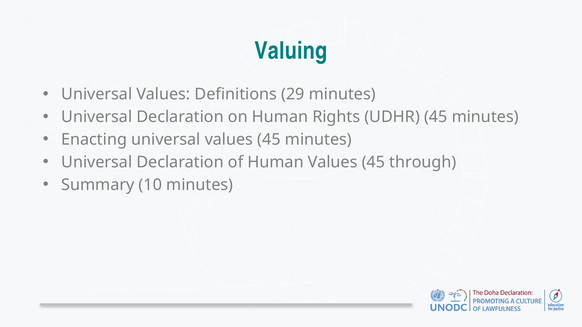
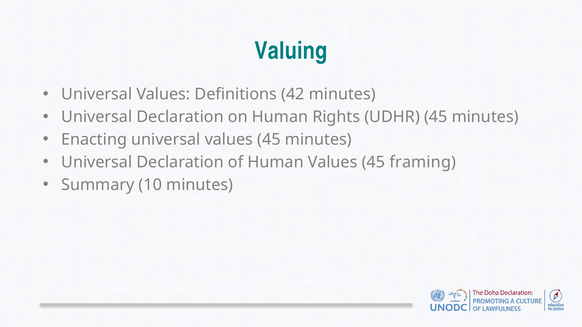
29: 29 -> 42
through: through -> framing
